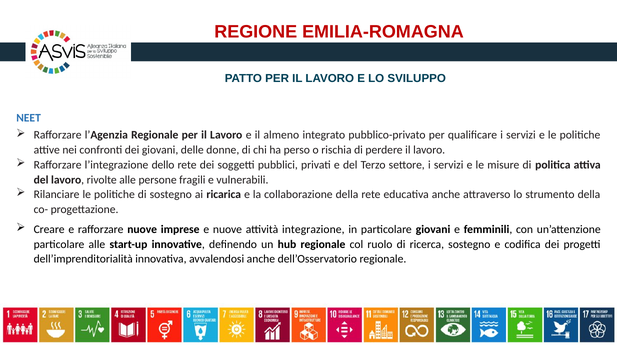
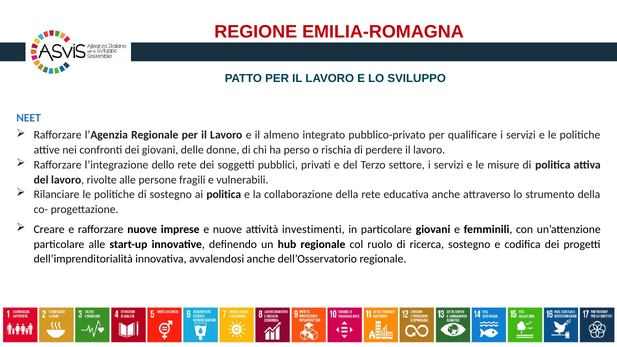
ai ricarica: ricarica -> politica
integrazione: integrazione -> investimenti
